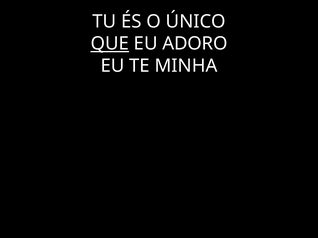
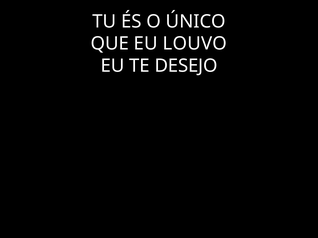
QUE underline: present -> none
ADORO: ADORO -> LOUVO
MINHA: MINHA -> DESEJO
